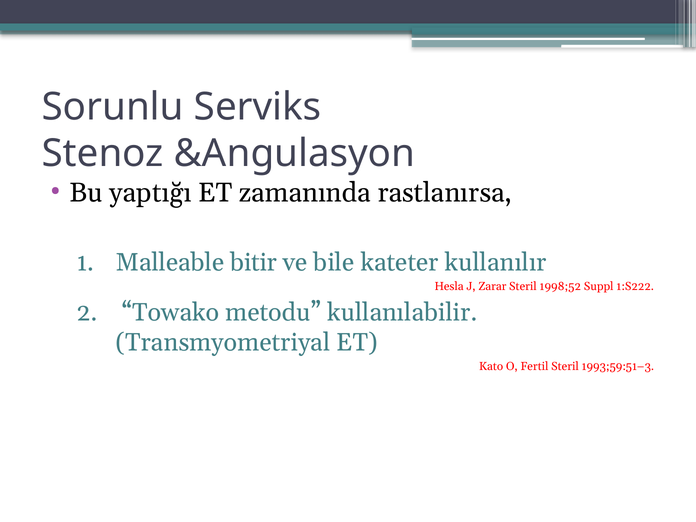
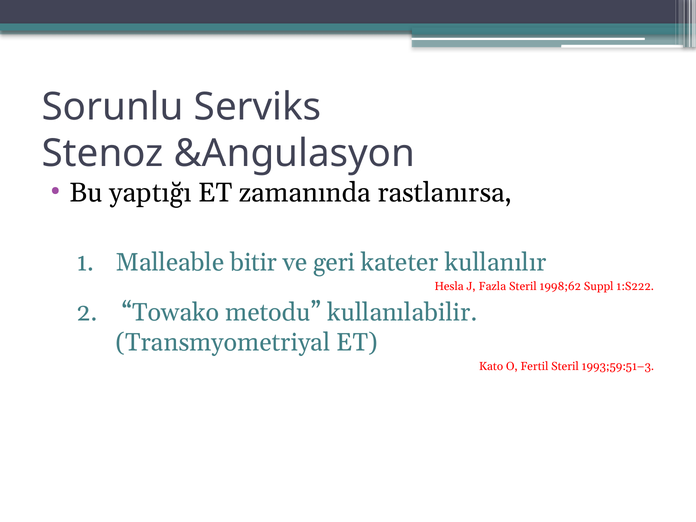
bile: bile -> geri
Zarar: Zarar -> Fazla
1998;52: 1998;52 -> 1998;62
